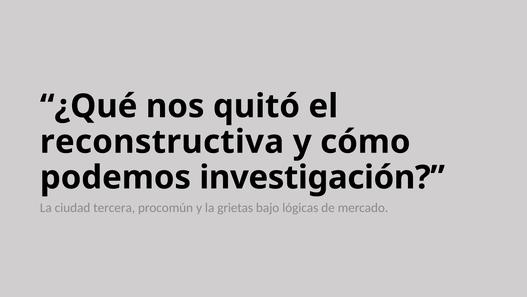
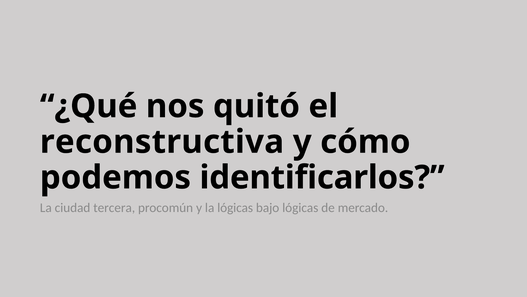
investigación: investigación -> identificarlos
la grietas: grietas -> lógicas
